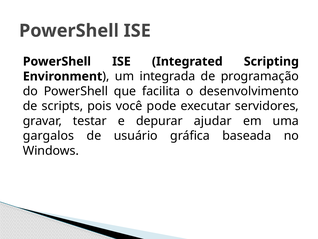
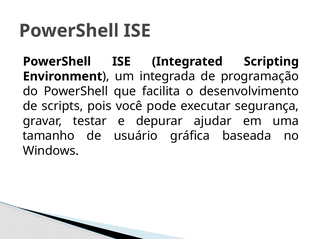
servidores: servidores -> segurança
gargalos: gargalos -> tamanho
